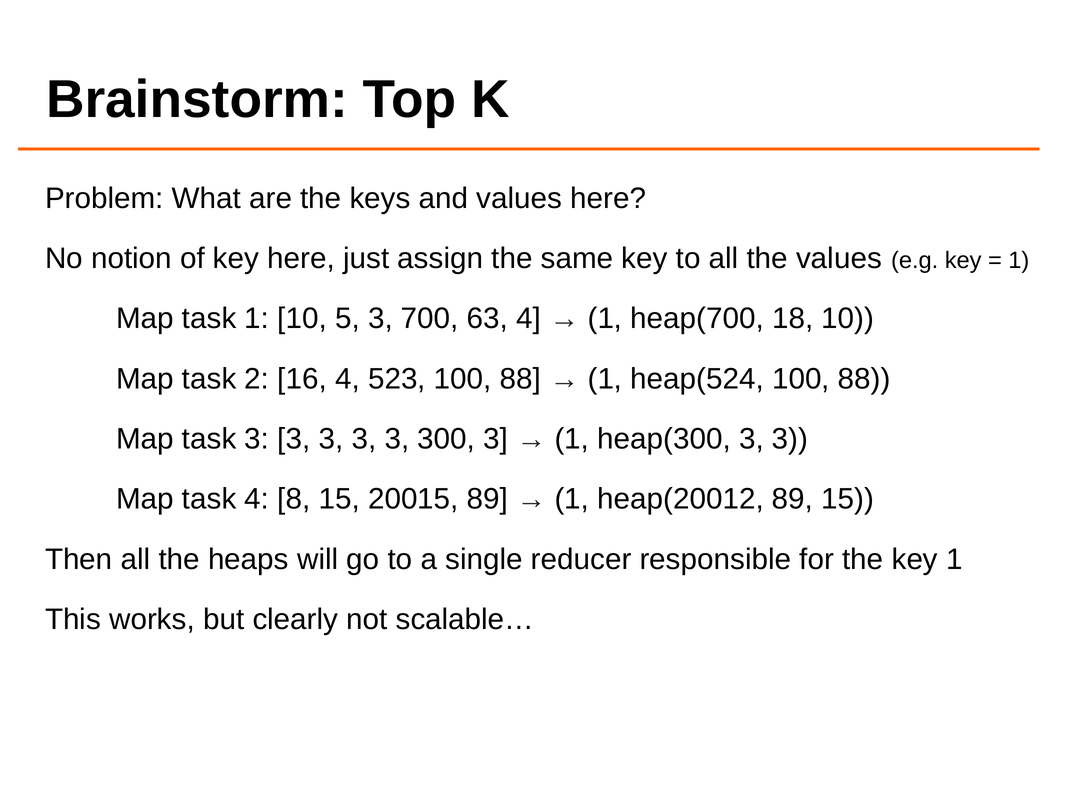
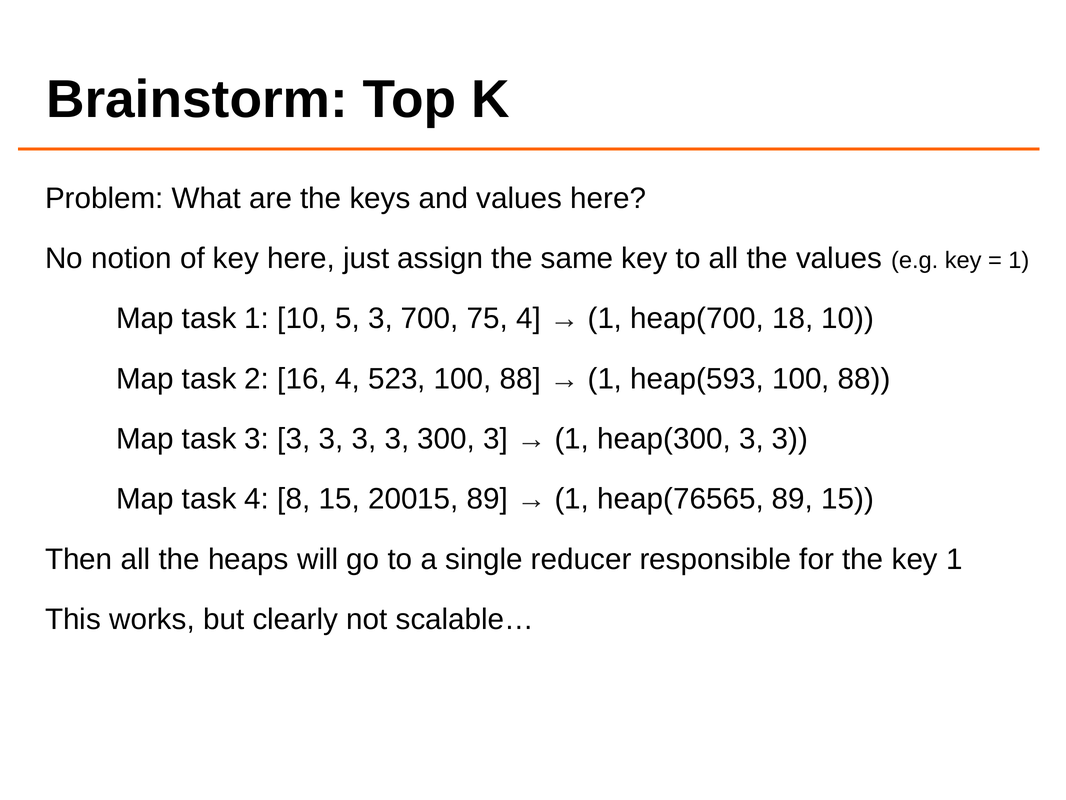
63: 63 -> 75
heap(524: heap(524 -> heap(593
heap(20012: heap(20012 -> heap(76565
